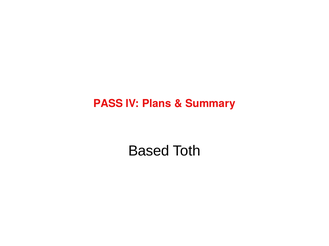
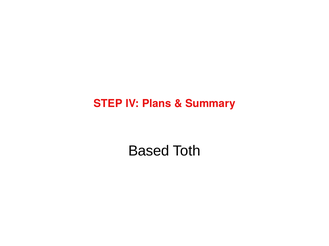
PASS: PASS -> STEP
